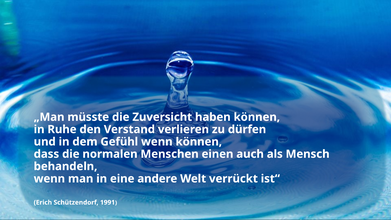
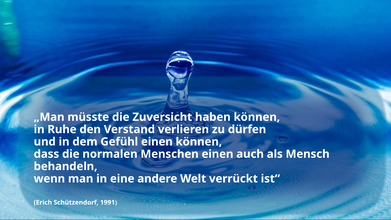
Gefühl wenn: wenn -> einen
